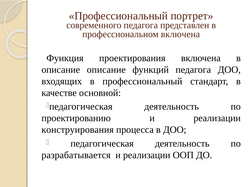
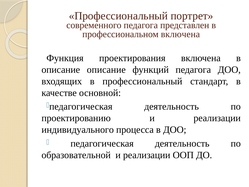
конструирования: конструирования -> индивидуального
разрабатывается: разрабатывается -> образовательной
